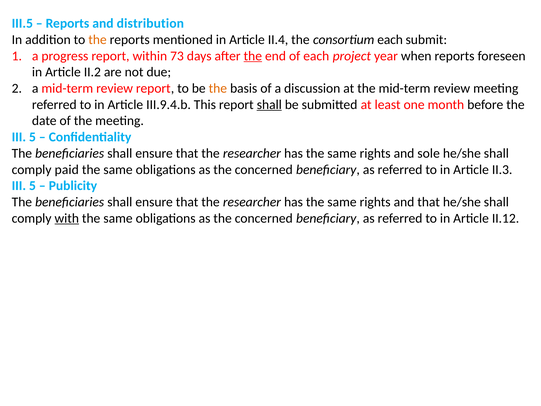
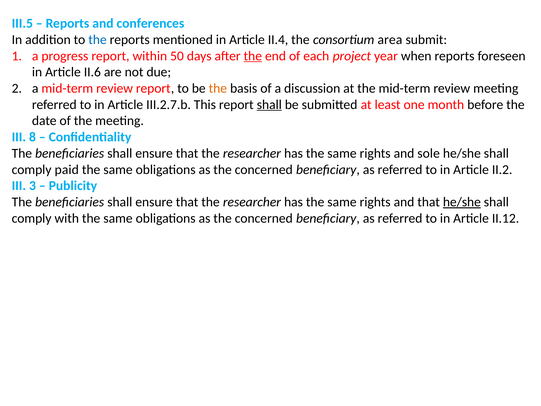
distribution: distribution -> conferences
the at (98, 40) colour: orange -> blue
consortium each: each -> area
73: 73 -> 50
II.2: II.2 -> II.6
III.9.4.b: III.9.4.b -> III.2.7.b
5 at (32, 137): 5 -> 8
II.3: II.3 -> II.2
5 at (32, 186): 5 -> 3
he/she at (462, 202) underline: none -> present
with underline: present -> none
